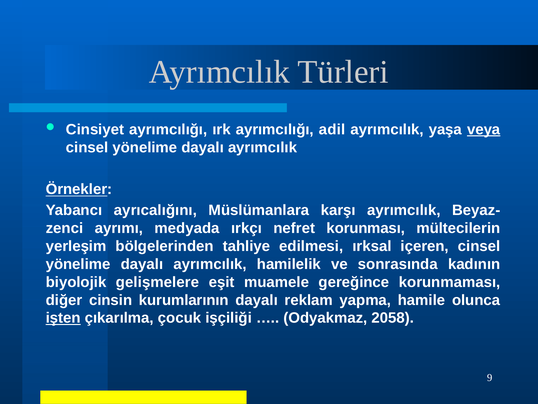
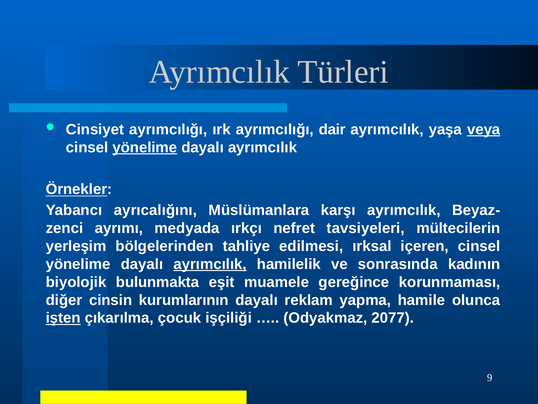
adil: adil -> dair
yönelime at (145, 147) underline: none -> present
korunması: korunması -> tavsiyeleri
ayrımcılık at (210, 264) underline: none -> present
gelişmelere: gelişmelere -> bulunmakta
2058: 2058 -> 2077
